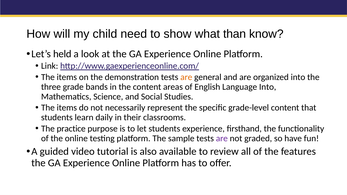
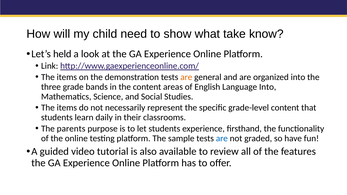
than: than -> take
practice: practice -> parents
are at (222, 138) colour: purple -> blue
